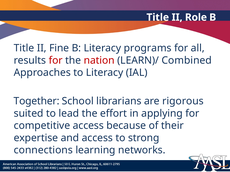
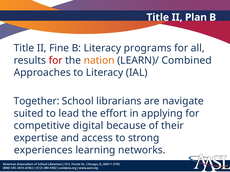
Role: Role -> Plan
nation colour: red -> orange
rigorous: rigorous -> navigate
competitive access: access -> digital
connections: connections -> experiences
